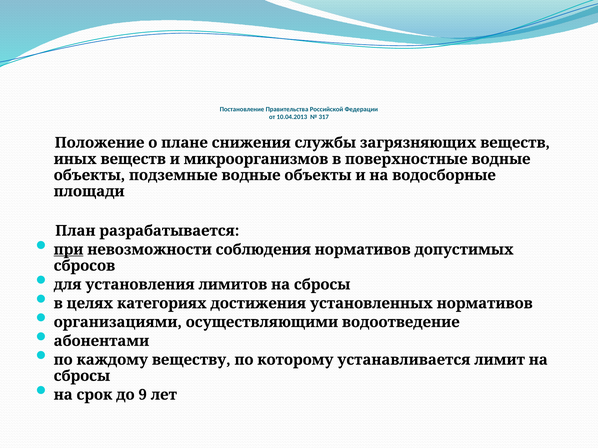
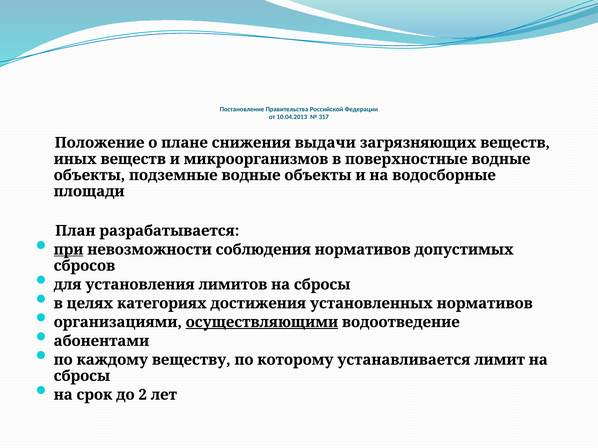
службы: службы -> выдачи
осуществляющими underline: none -> present
9: 9 -> 2
